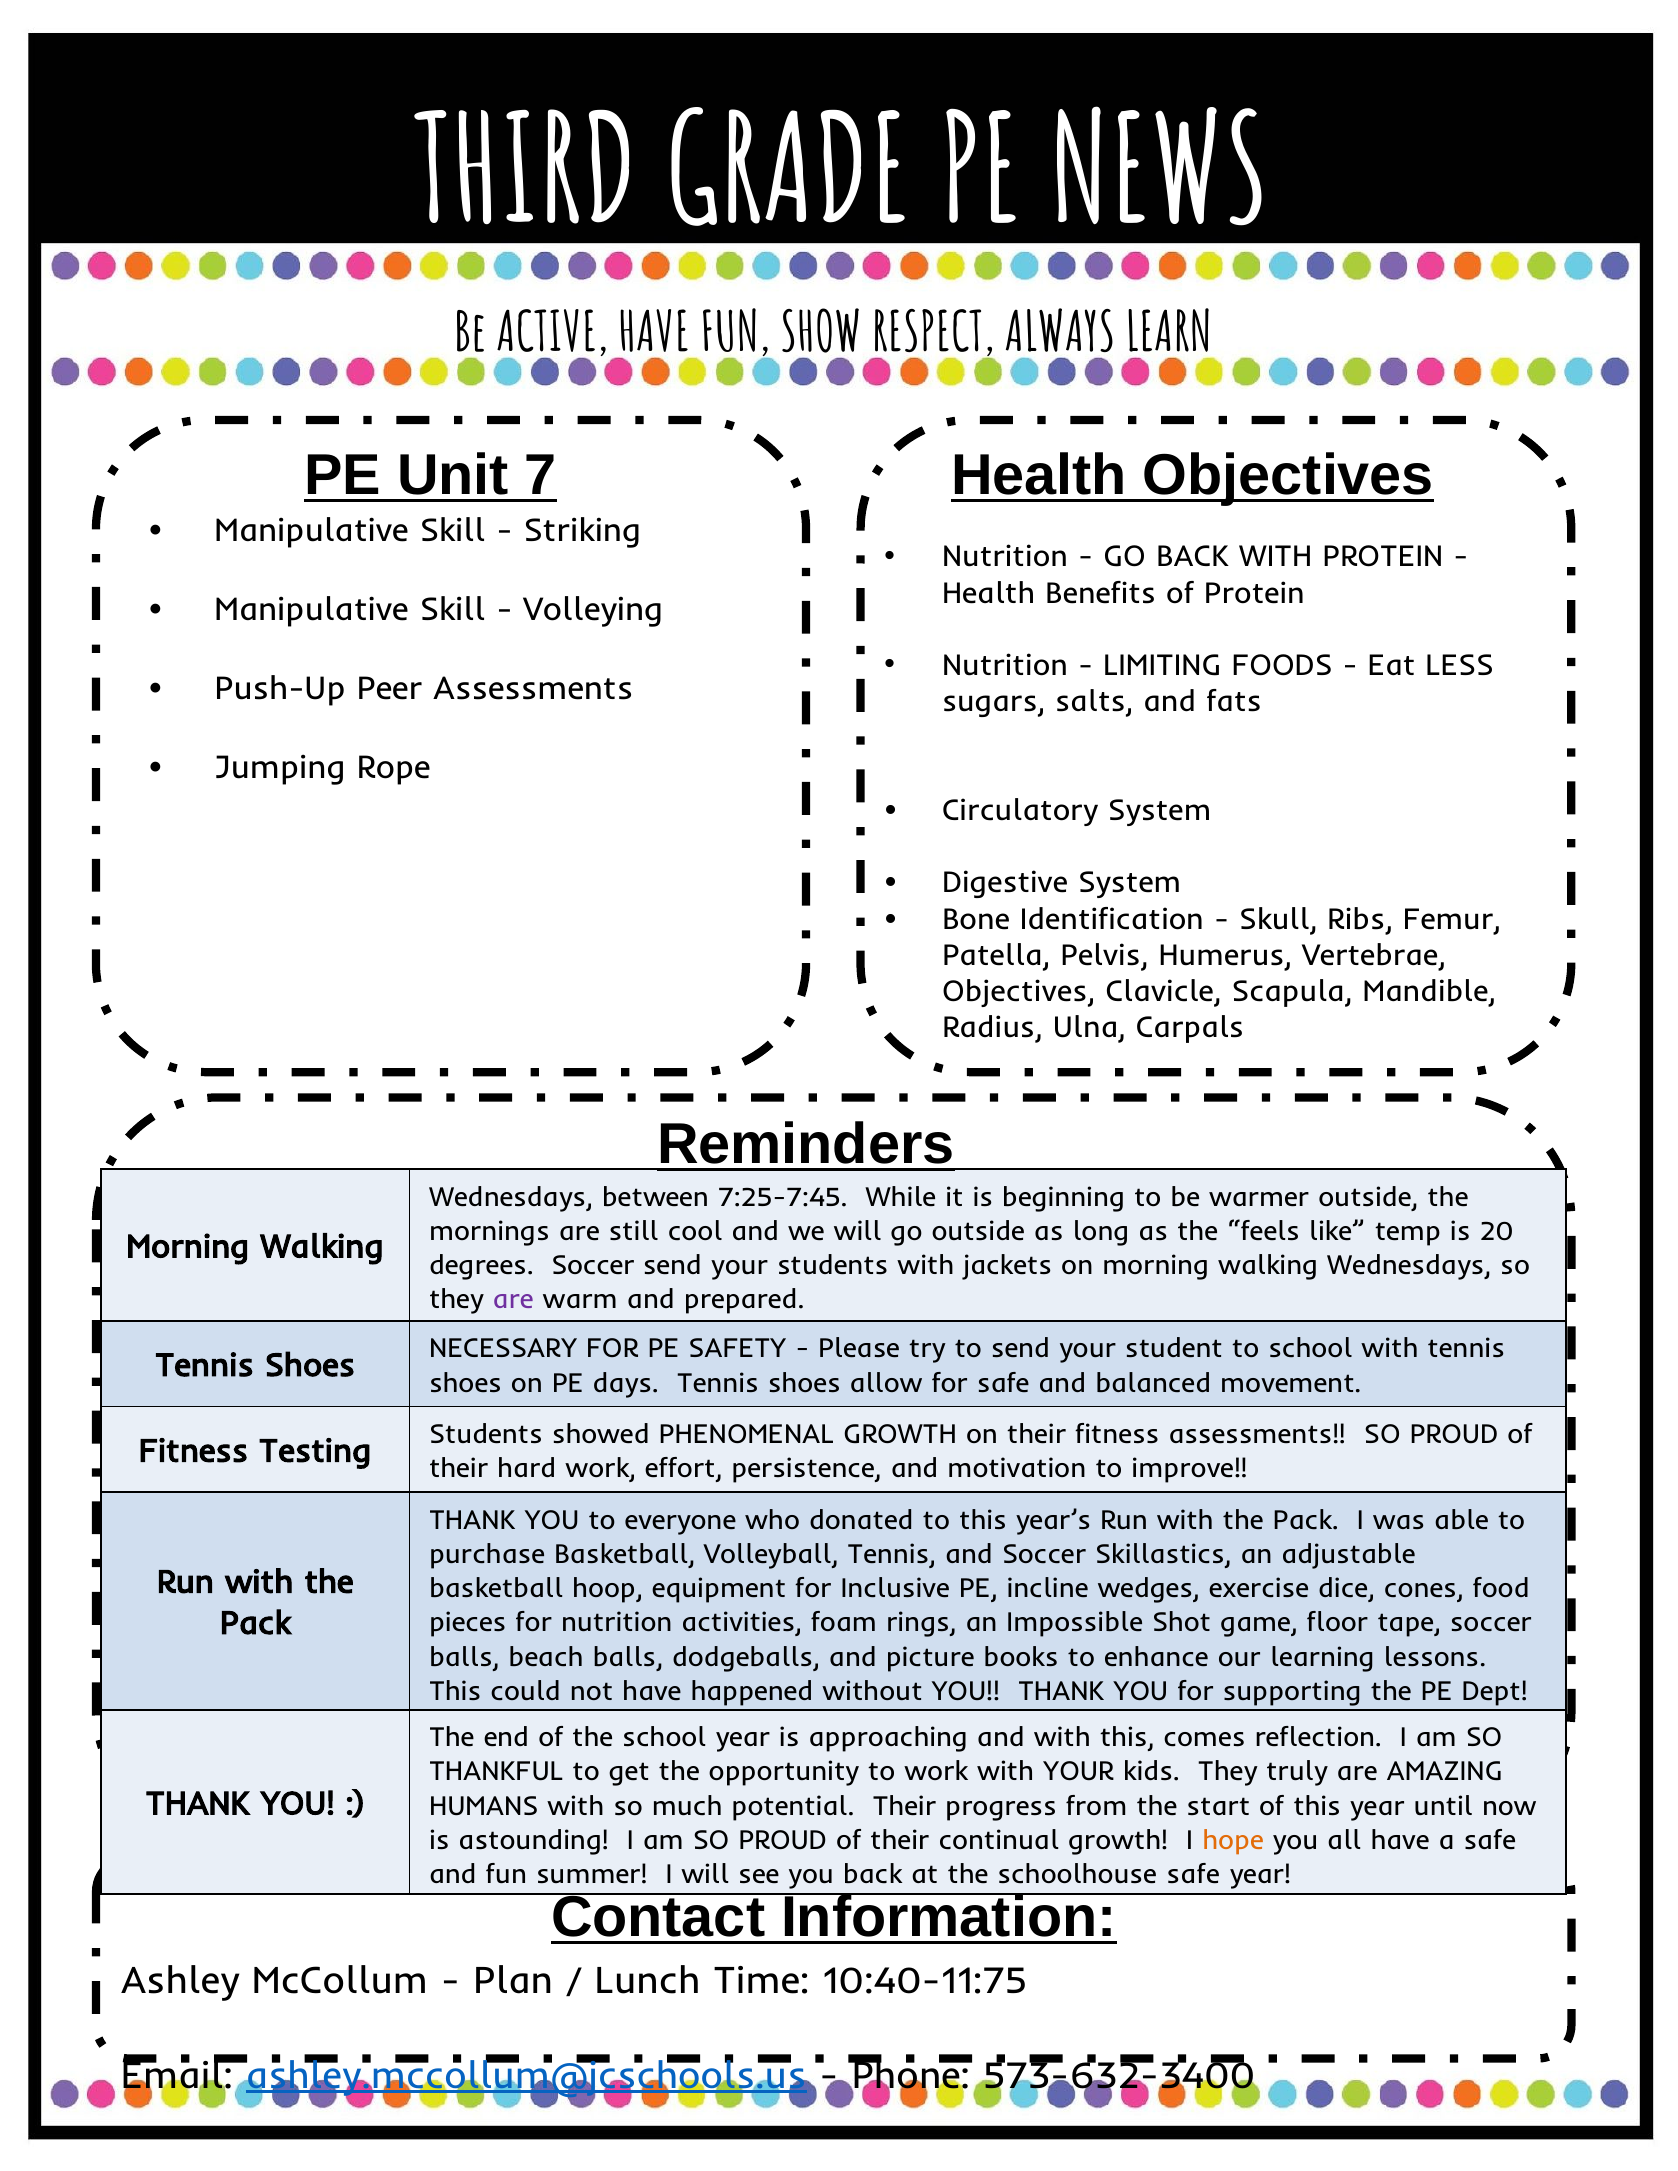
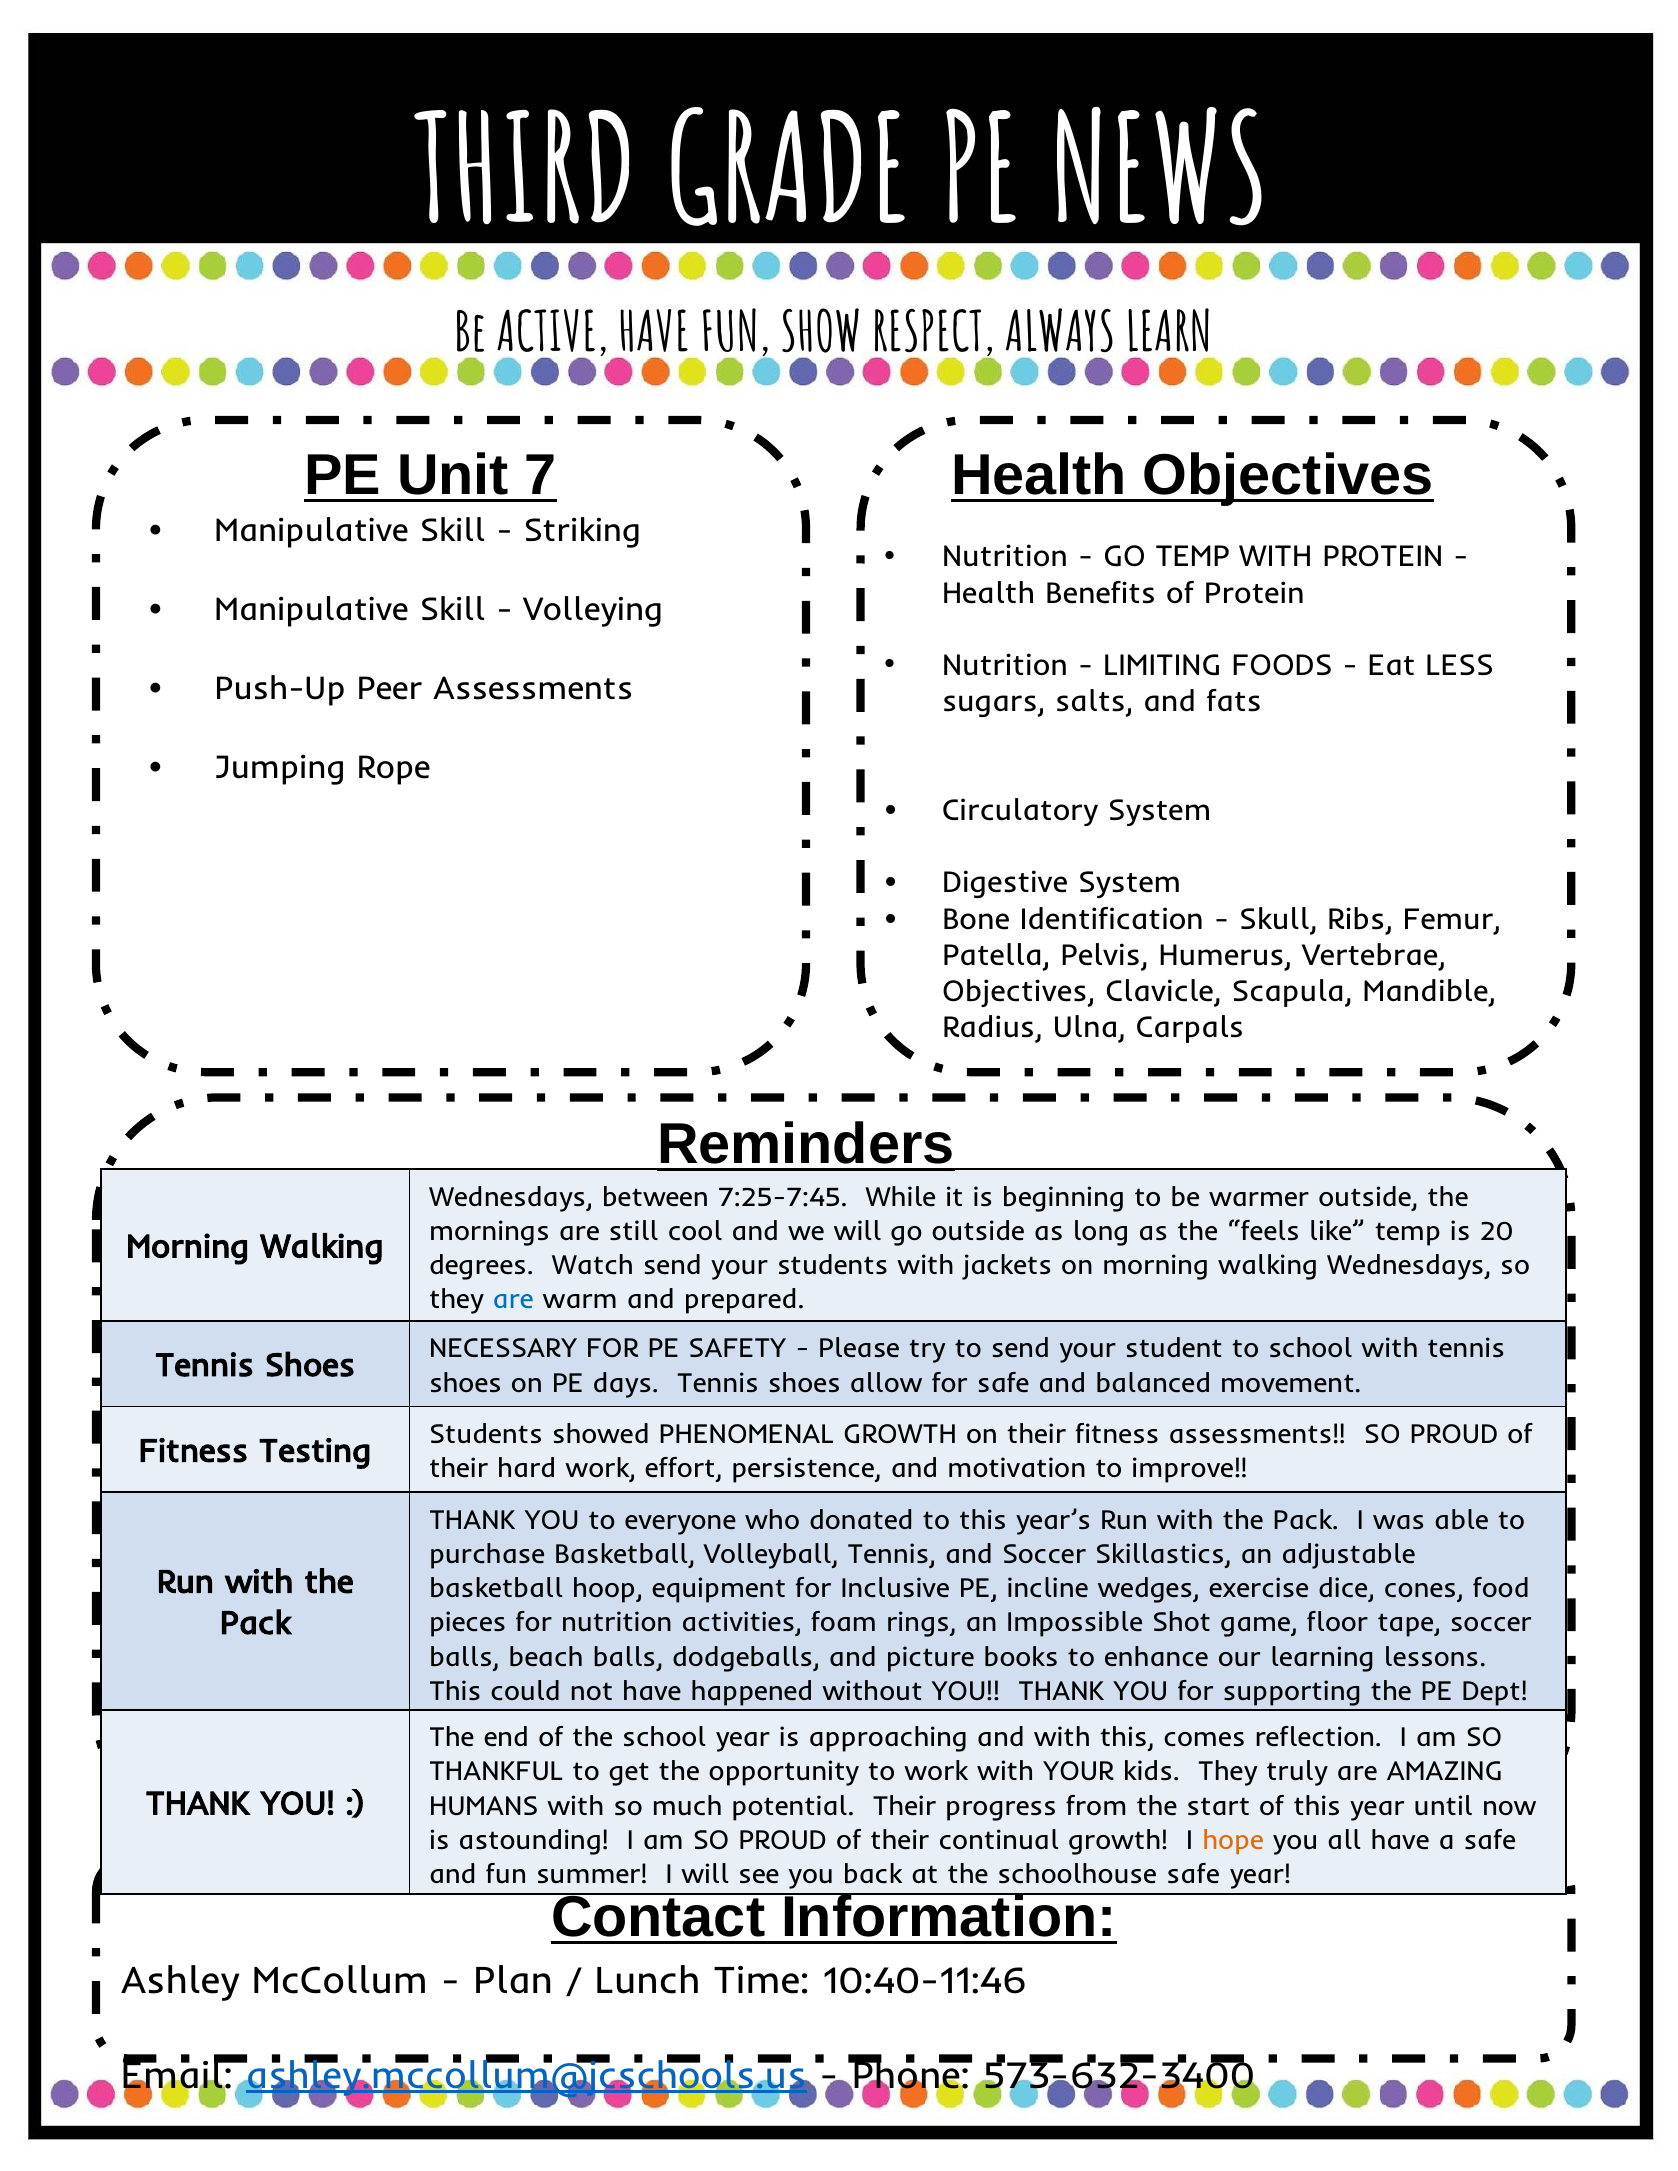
GO BACK: BACK -> TEMP
degrees Soccer: Soccer -> Watch
are at (513, 1300) colour: purple -> blue
10:40-11:75: 10:40-11:75 -> 10:40-11:46
